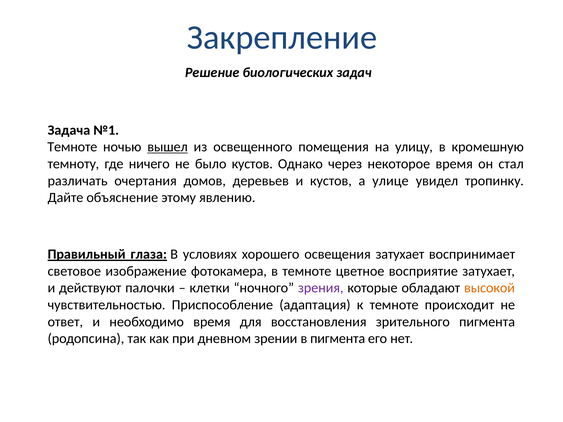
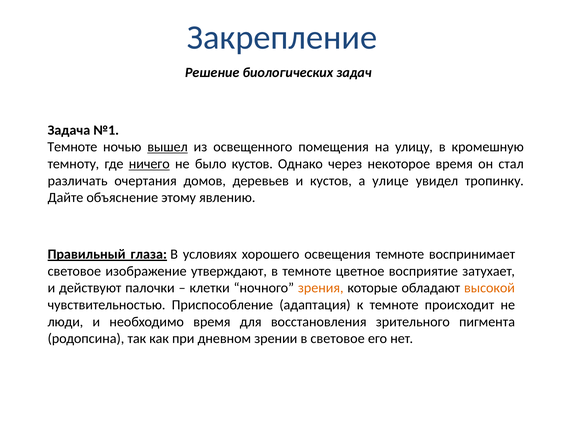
ничего underline: none -> present
освещения затухает: затухает -> темноте
фотокамера: фотокамера -> утверждают
зрения colour: purple -> orange
ответ: ответ -> люди
в пигмента: пигмента -> световое
